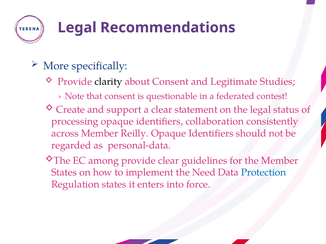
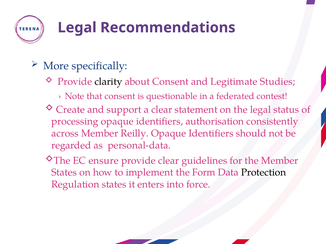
collaboration: collaboration -> authorisation
among: among -> ensure
Need: Need -> Form
Protection colour: blue -> black
